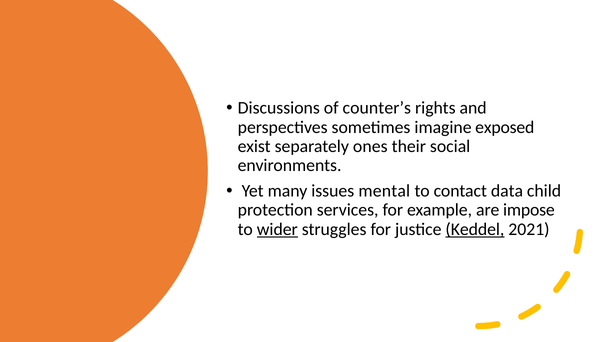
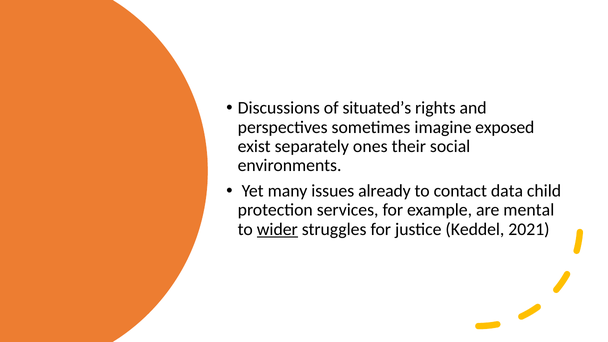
counter’s: counter’s -> situated’s
mental: mental -> already
impose: impose -> mental
Keddel underline: present -> none
